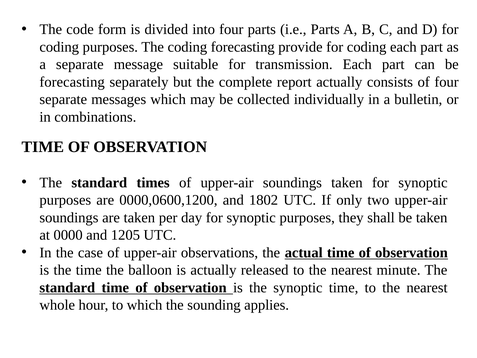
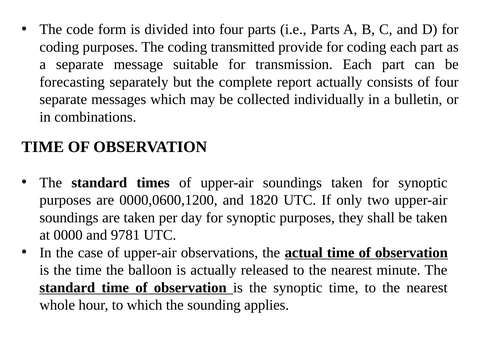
coding forecasting: forecasting -> transmitted
1802: 1802 -> 1820
1205: 1205 -> 9781
